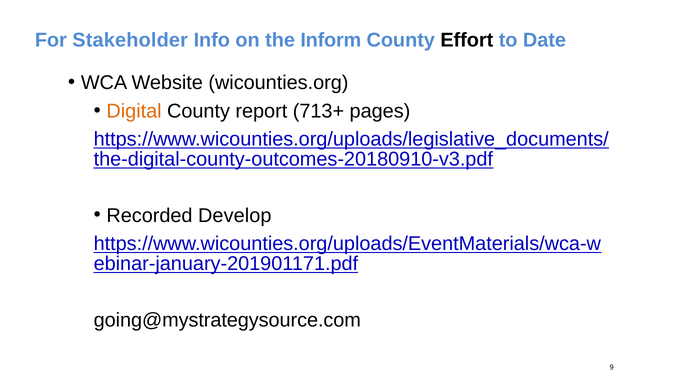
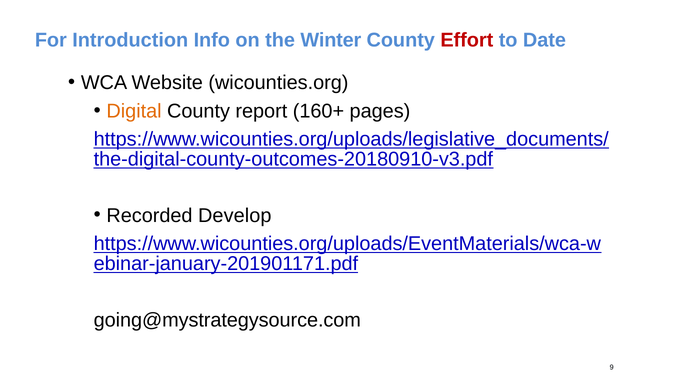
Stakeholder: Stakeholder -> Introduction
Inform: Inform -> Winter
Effort colour: black -> red
713+: 713+ -> 160+
